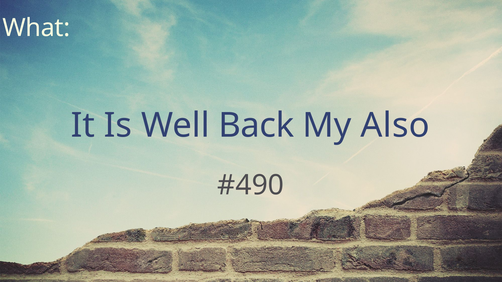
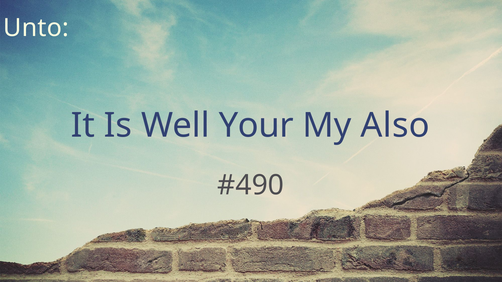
What: What -> Unto
Back: Back -> Your
